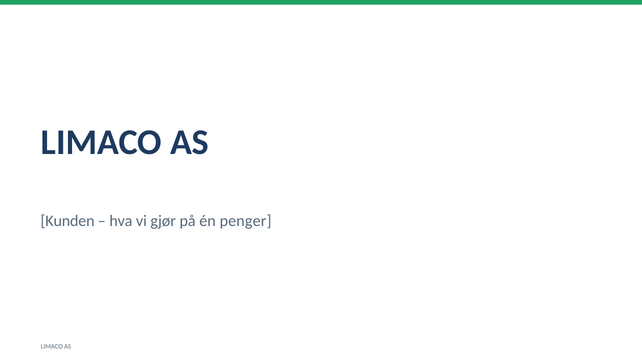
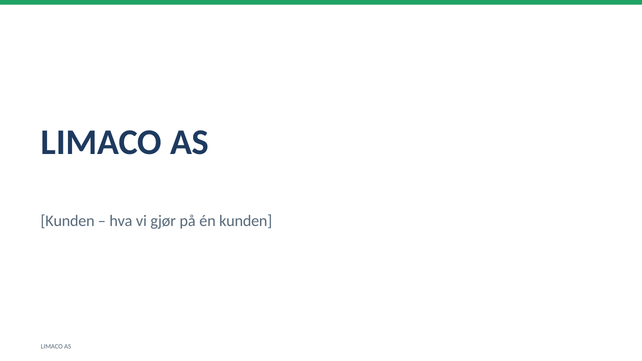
én penger: penger -> kunden
